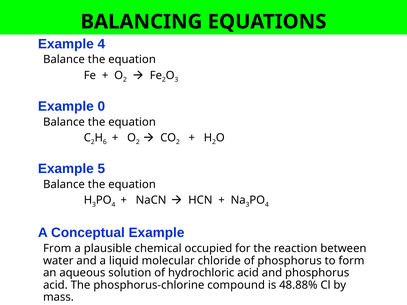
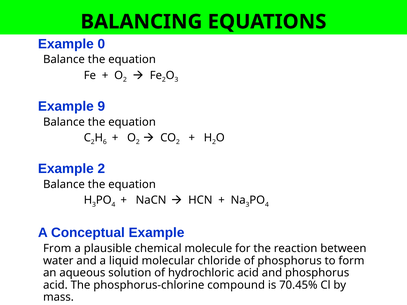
Example 4: 4 -> 0
0: 0 -> 9
Example 5: 5 -> 2
occupied: occupied -> molecule
48.88%: 48.88% -> 70.45%
